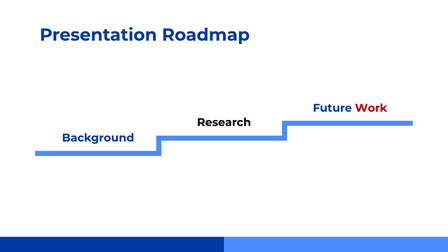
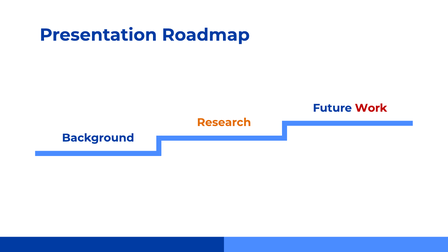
Research colour: black -> orange
